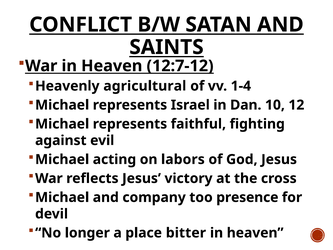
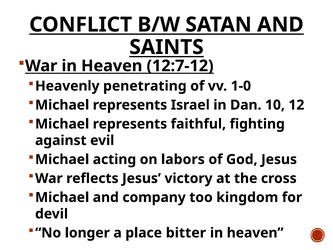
agricultural: agricultural -> penetrating
1-4: 1-4 -> 1-0
presence: presence -> kingdom
